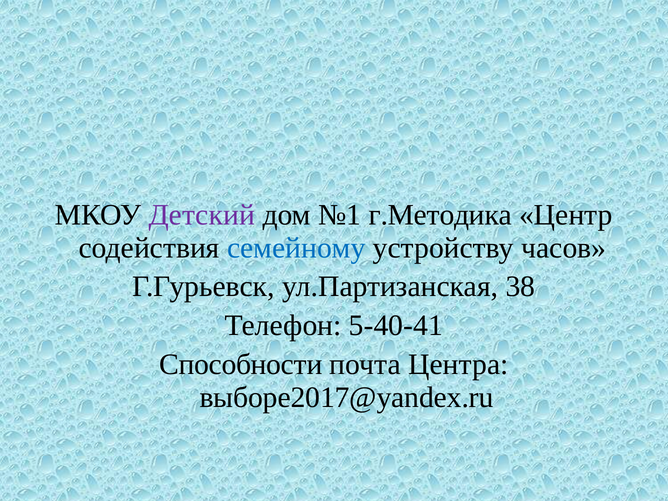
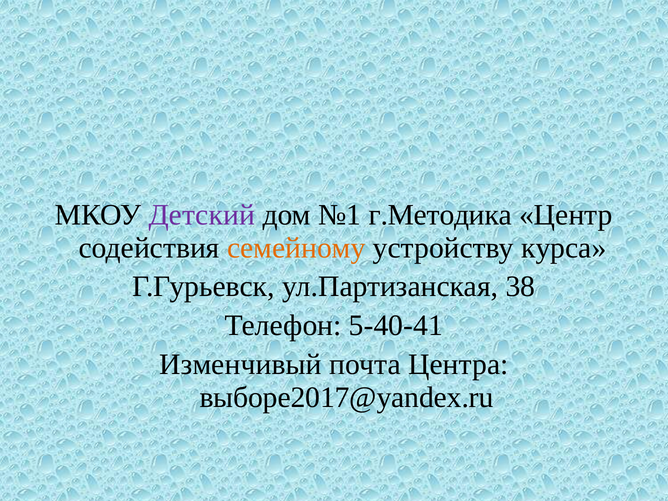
семейному colour: blue -> orange
часов: часов -> курса
Способности: Способности -> Изменчивый
